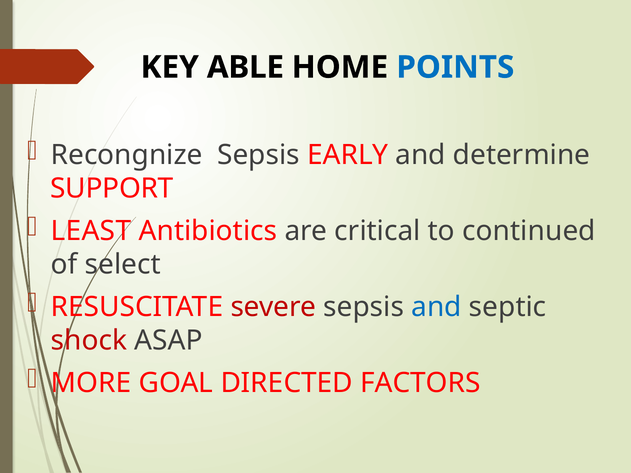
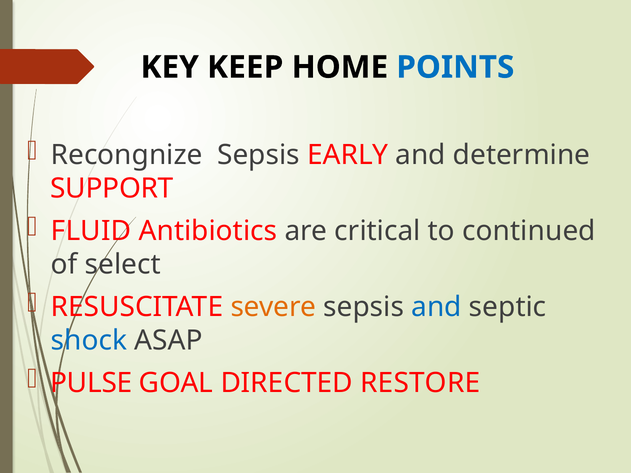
ABLE: ABLE -> KEEP
LEAST: LEAST -> FLUID
severe colour: red -> orange
shock colour: red -> blue
MORE: MORE -> PULSE
FACTORS: FACTORS -> RESTORE
